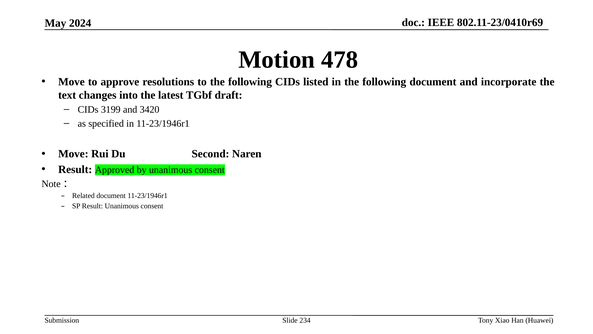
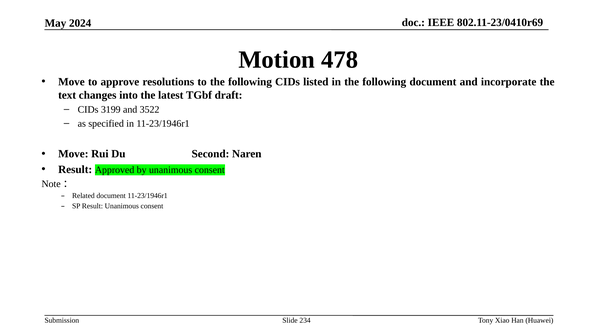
3420: 3420 -> 3522
